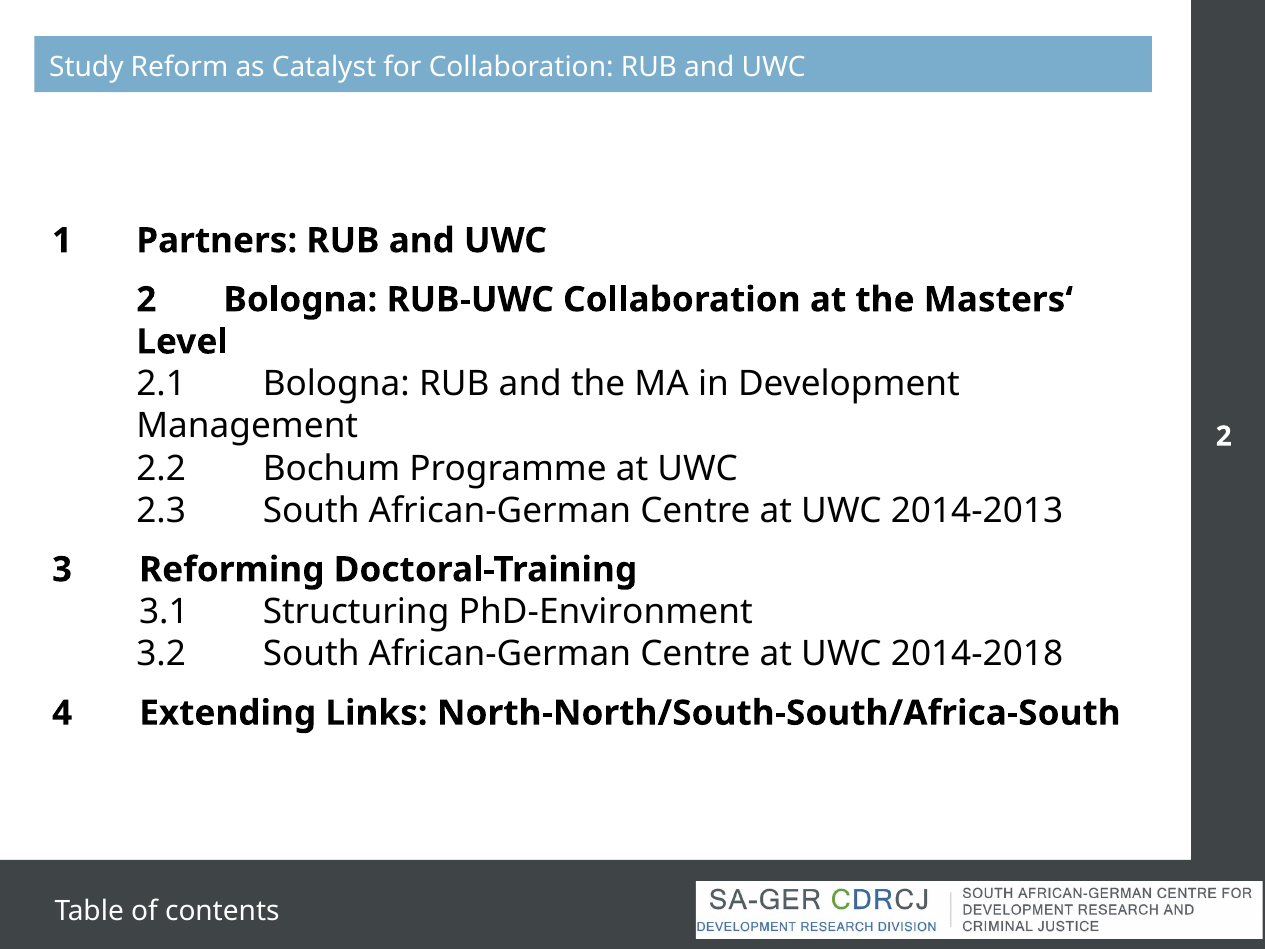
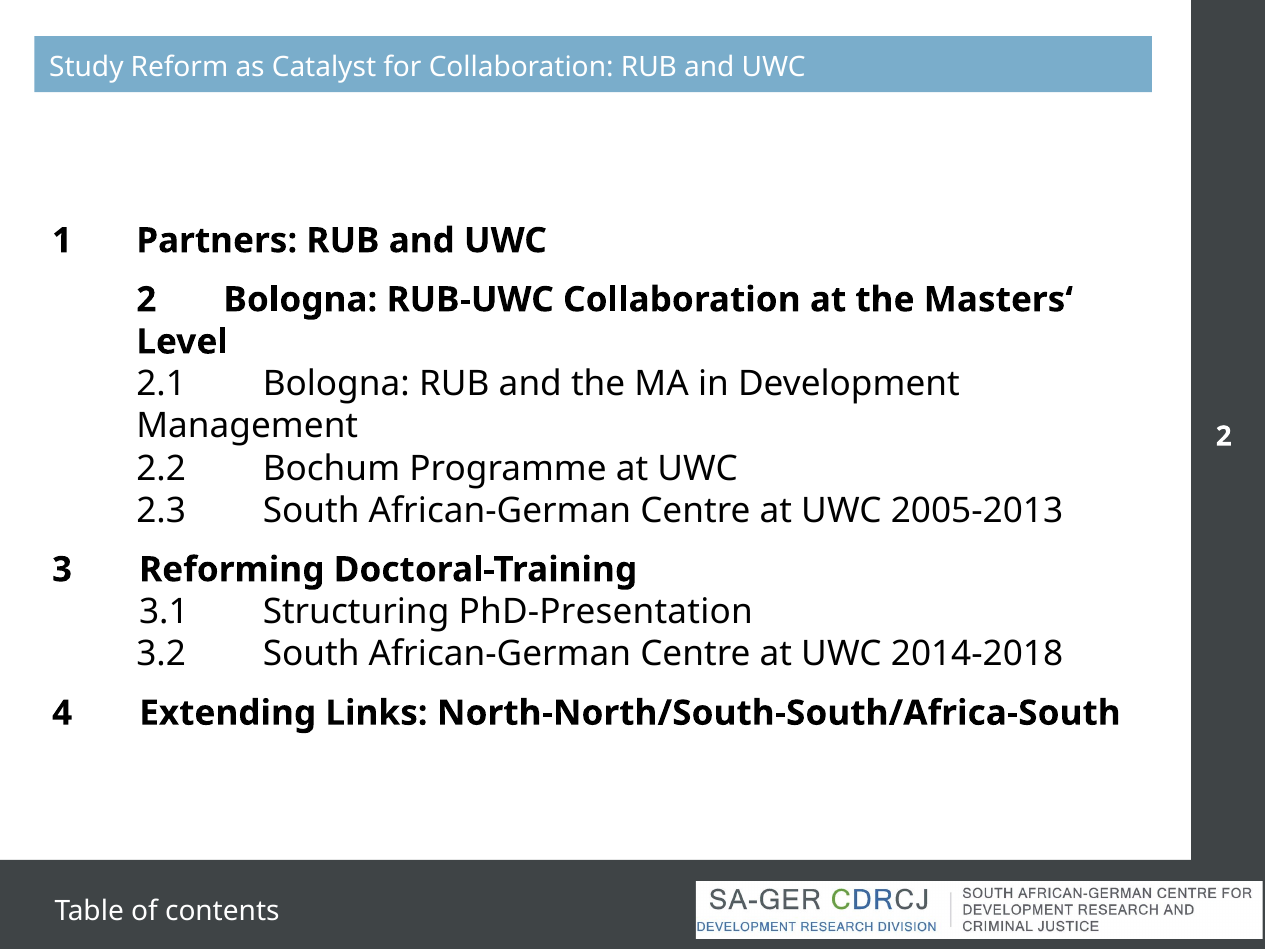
2014-2013: 2014-2013 -> 2005-2013
PhD-Environment: PhD-Environment -> PhD-Presentation
